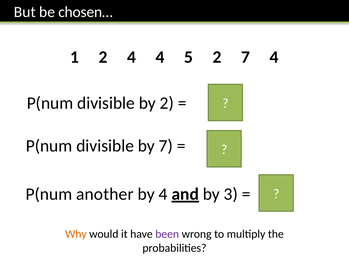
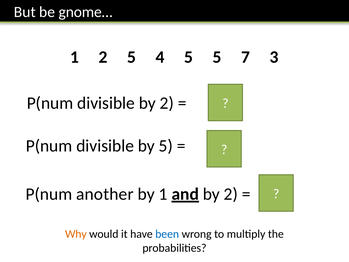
chosen…: chosen… -> gnome…
2 4: 4 -> 5
5 2: 2 -> 5
7 4: 4 -> 3
by 7: 7 -> 5
by 4: 4 -> 1
3 at (231, 194): 3 -> 2
been colour: purple -> blue
